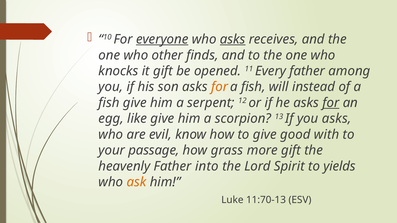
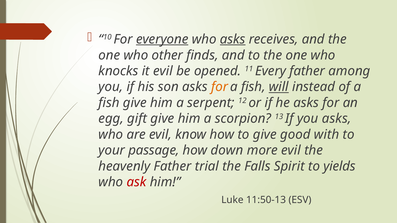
it gift: gift -> evil
will underline: none -> present
for at (331, 103) underline: present -> none
like: like -> gift
grass: grass -> down
more gift: gift -> evil
into: into -> trial
Lord: Lord -> Falls
ask colour: orange -> red
11:70-13: 11:70-13 -> 11:50-13
